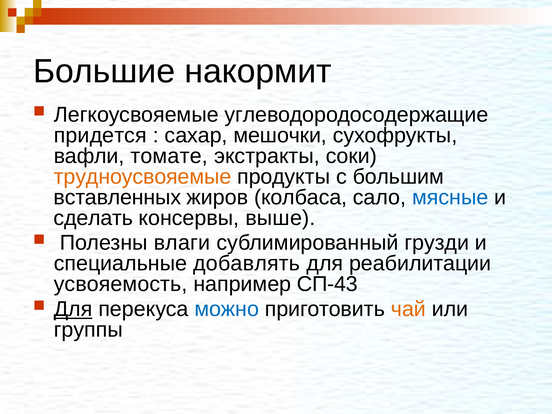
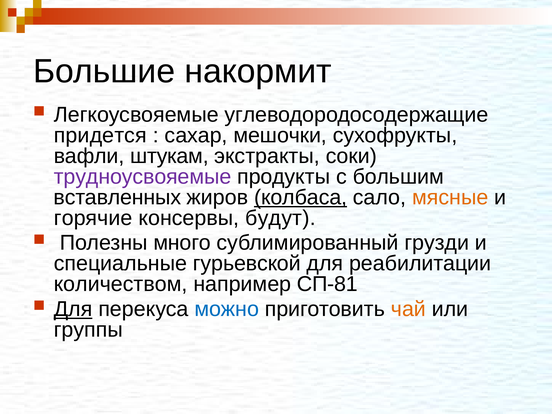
томате: томате -> штукам
трудноусвояемые colour: orange -> purple
колбаса underline: none -> present
мясные colour: blue -> orange
сделать: сделать -> горячие
выше: выше -> будут
влаги: влаги -> много
добавлять: добавлять -> гурьевской
усвояемость: усвояемость -> количеством
СП-43: СП-43 -> СП-81
